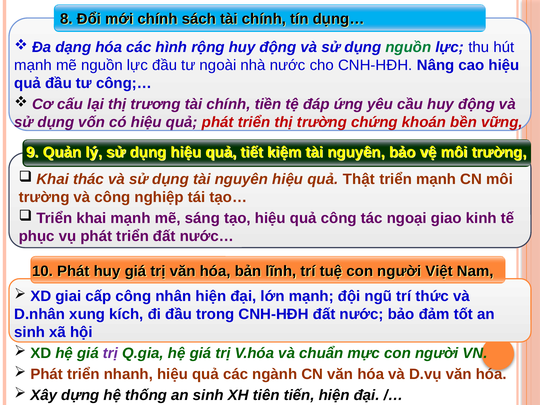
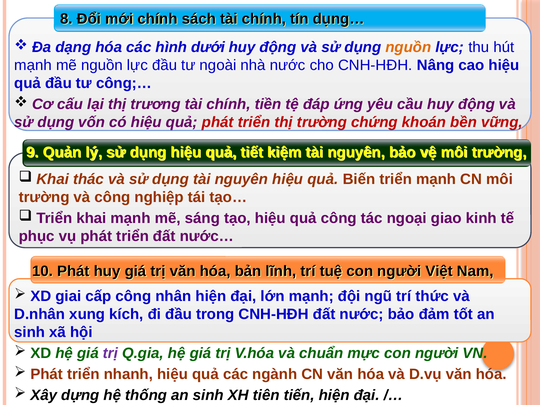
rộng: rộng -> dưới
nguồn at (408, 47) colour: green -> orange
Thật: Thật -> Biến
